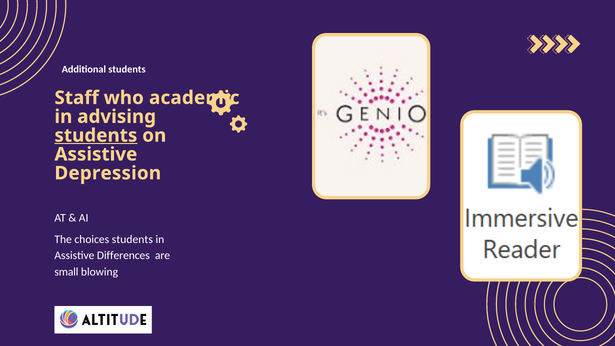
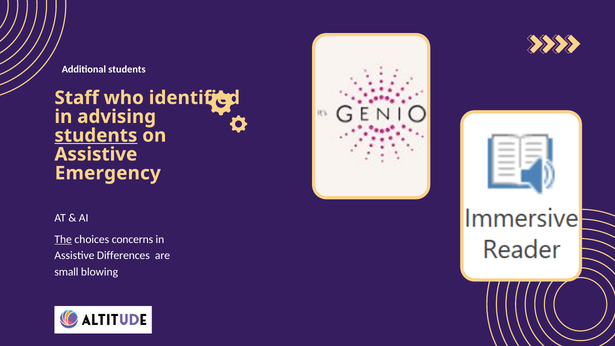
academic: academic -> identified
Depression: Depression -> Emergency
The underline: none -> present
choices students: students -> concerns
